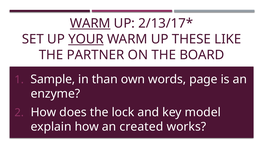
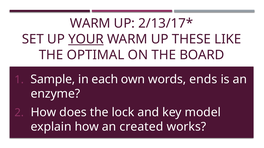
WARM at (90, 23) underline: present -> none
PARTNER: PARTNER -> OPTIMAL
than: than -> each
page: page -> ends
